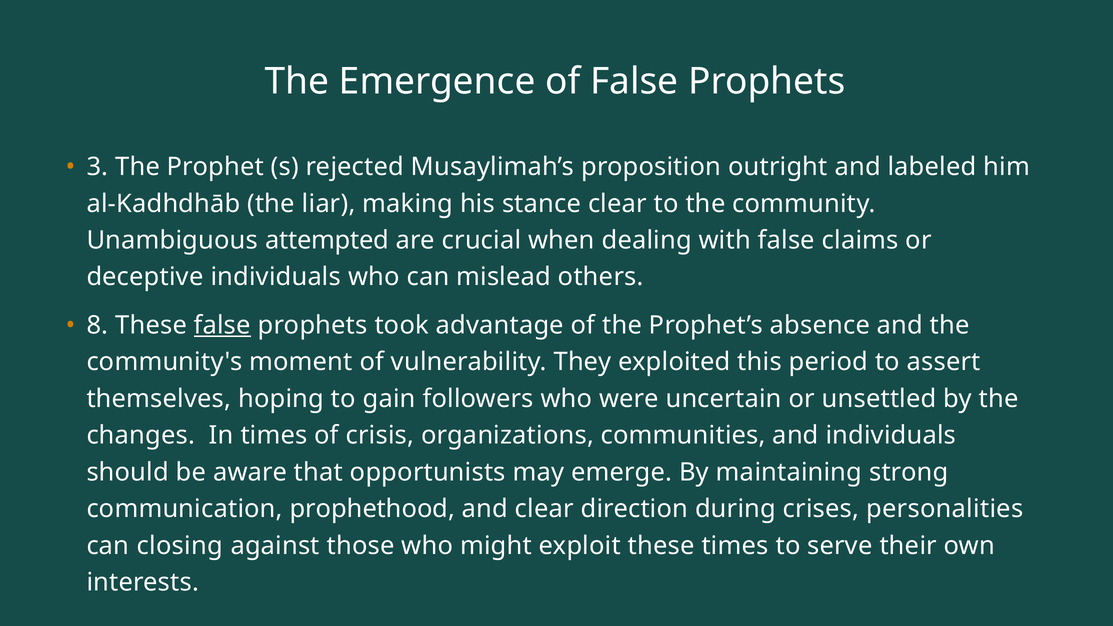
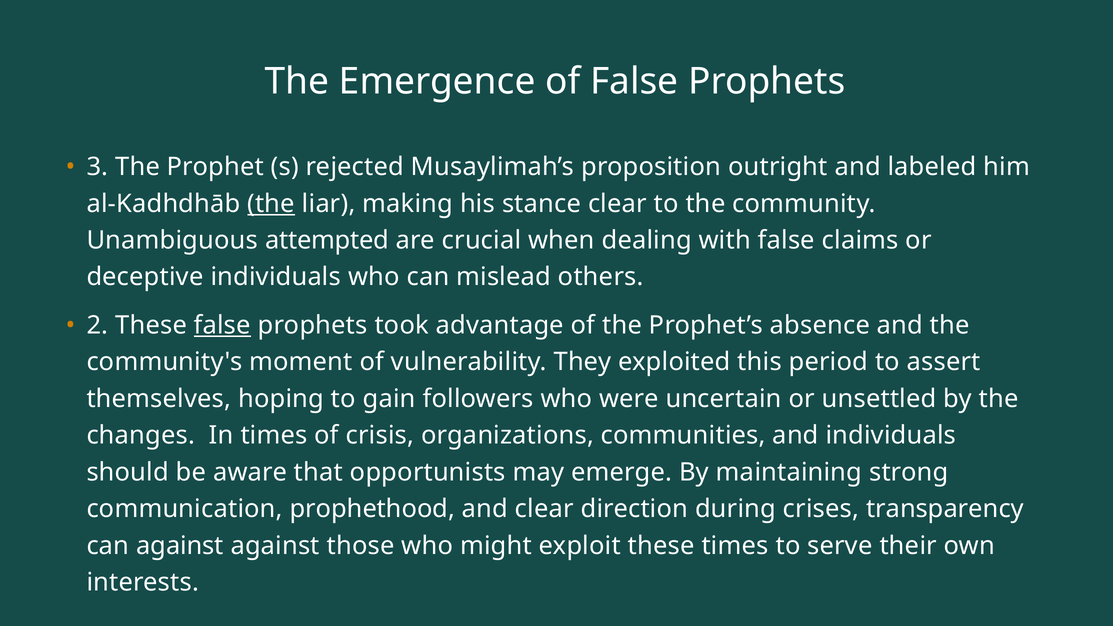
the at (271, 204) underline: none -> present
8: 8 -> 2
personalities: personalities -> transparency
can closing: closing -> against
